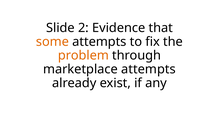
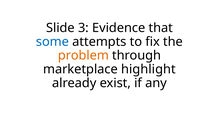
2: 2 -> 3
some colour: orange -> blue
marketplace attempts: attempts -> highlight
